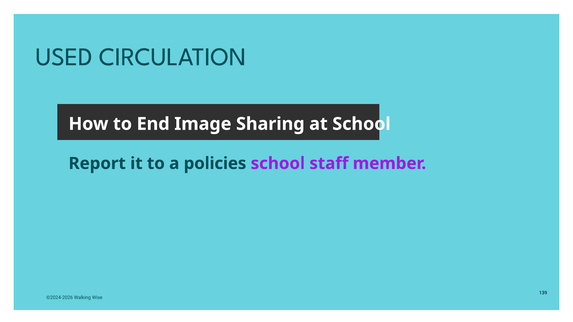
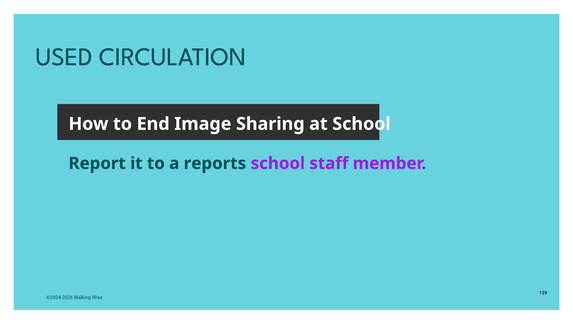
policies: policies -> reports
